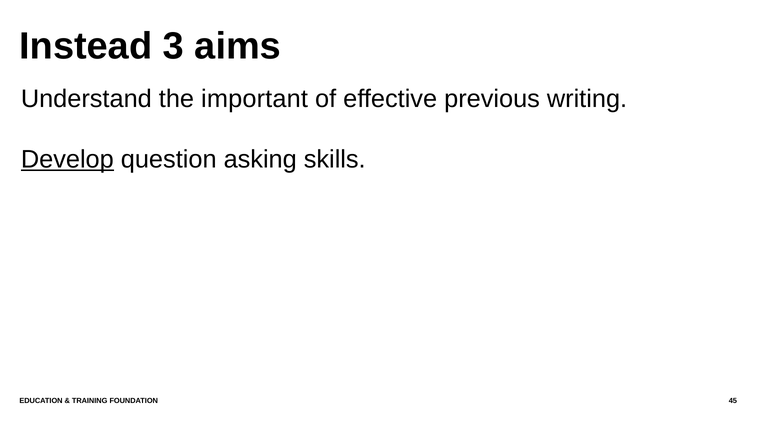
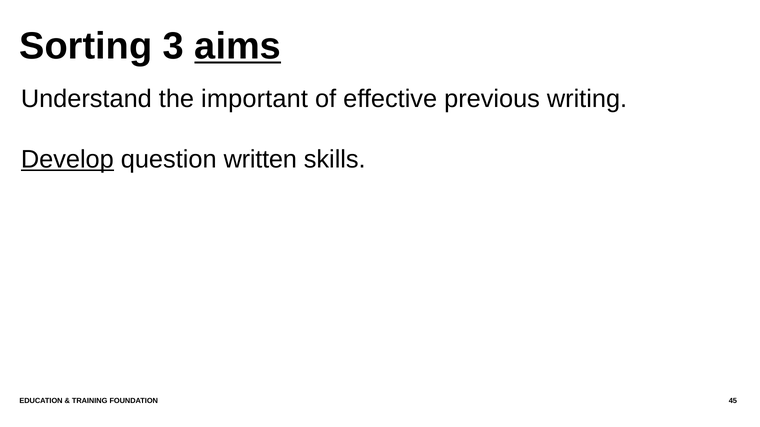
Instead: Instead -> Sorting
aims underline: none -> present
asking: asking -> written
